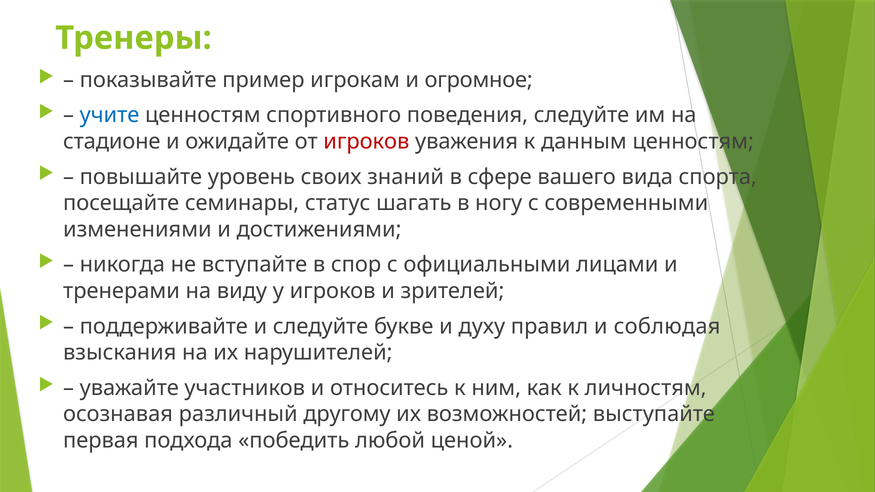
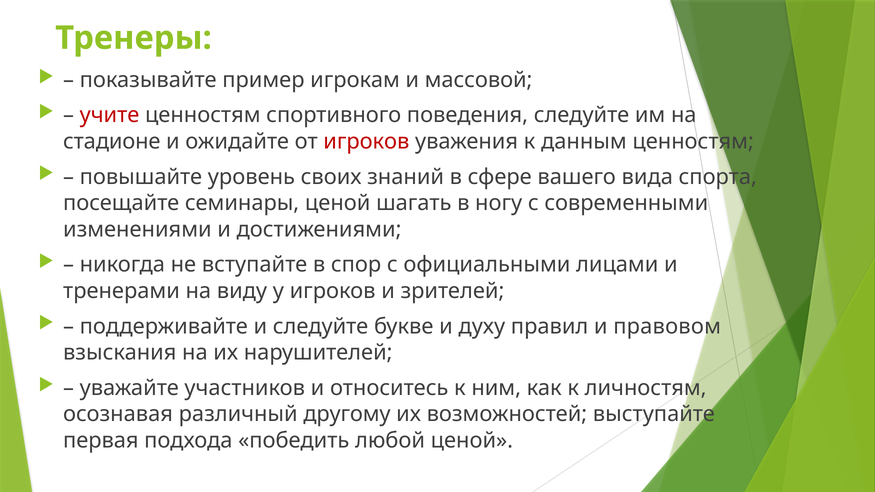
огромное: огромное -> массовой
учите colour: blue -> red
семинары статус: статус -> ценой
соблюдая: соблюдая -> правовом
